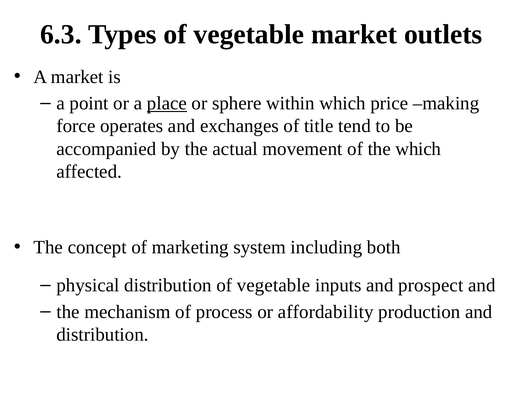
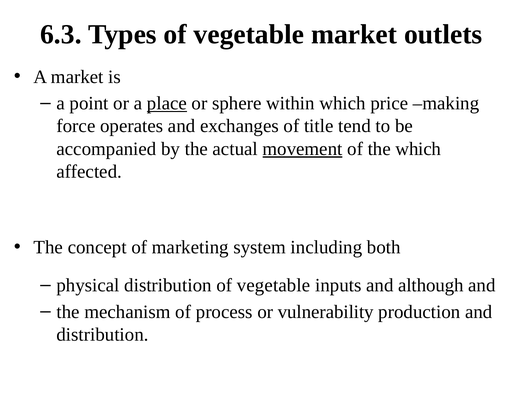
movement underline: none -> present
prospect: prospect -> although
affordability: affordability -> vulnerability
